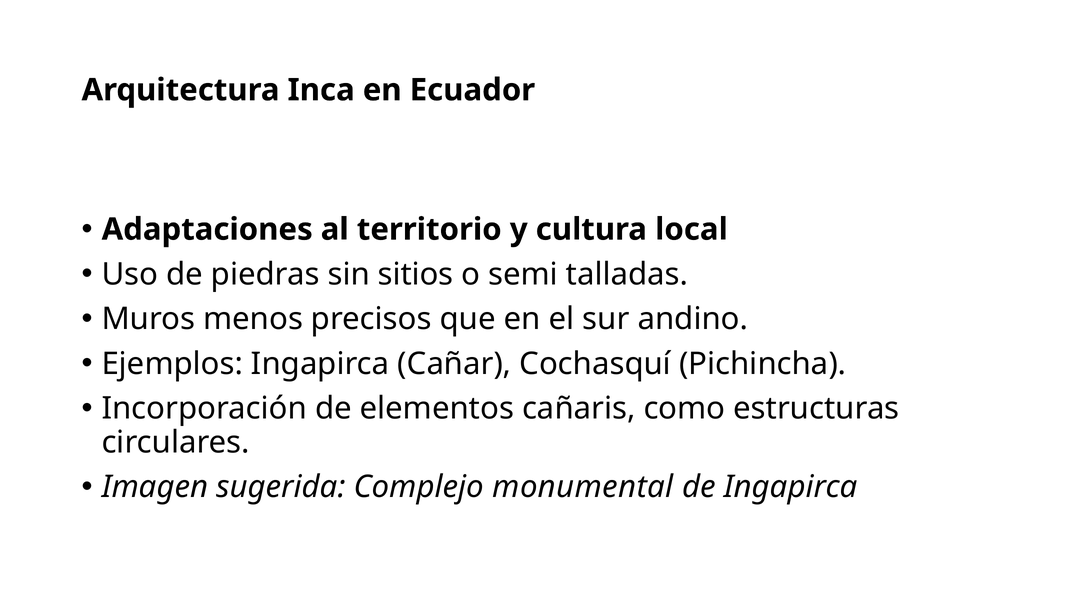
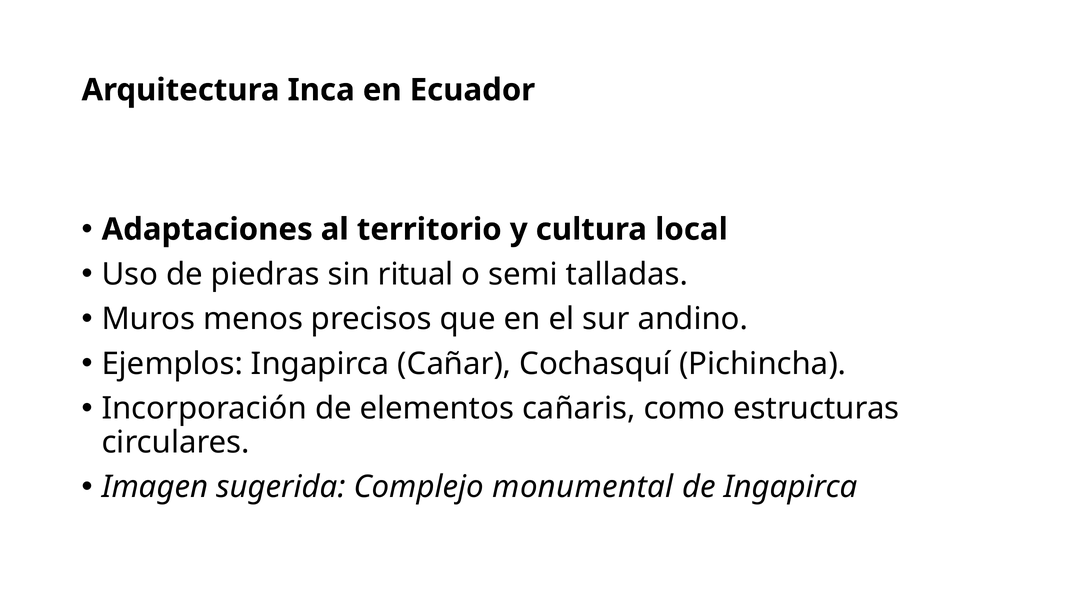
sitios: sitios -> ritual
